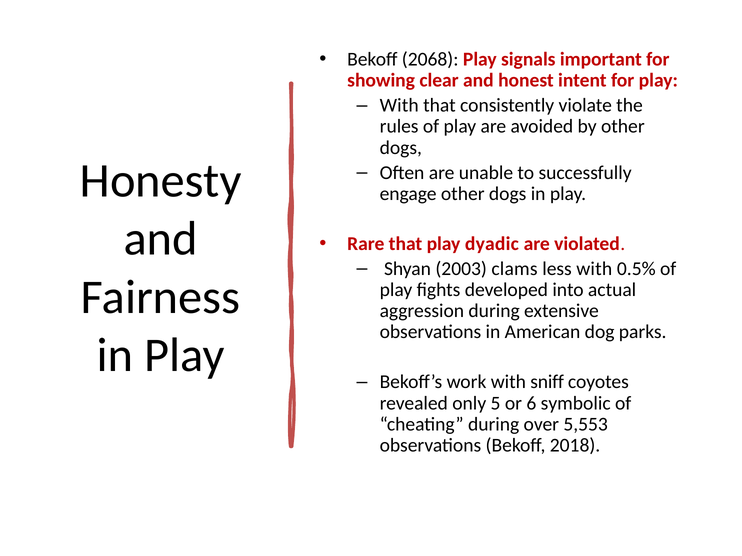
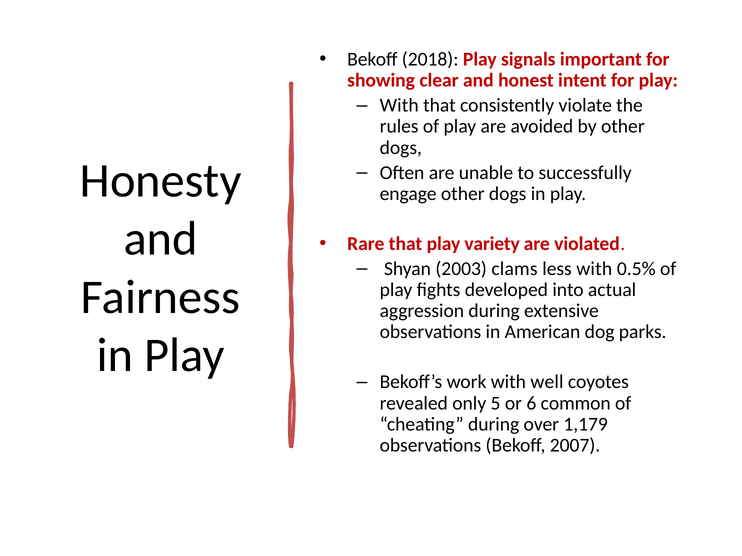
2068: 2068 -> 2018
dyadic: dyadic -> variety
sniff: sniff -> well
symbolic: symbolic -> common
5,553: 5,553 -> 1,179
2018: 2018 -> 2007
